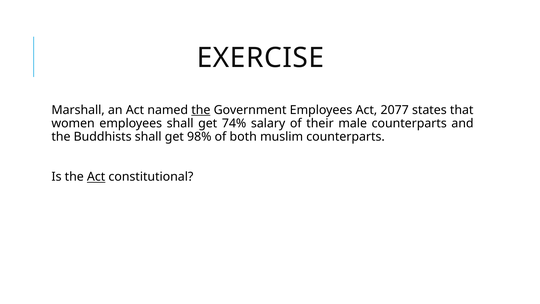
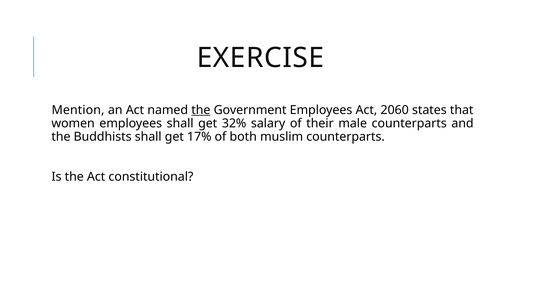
Marshall: Marshall -> Mention
2077: 2077 -> 2060
74%: 74% -> 32%
98%: 98% -> 17%
Act at (96, 177) underline: present -> none
